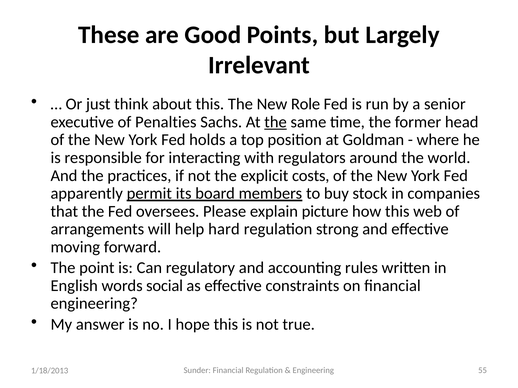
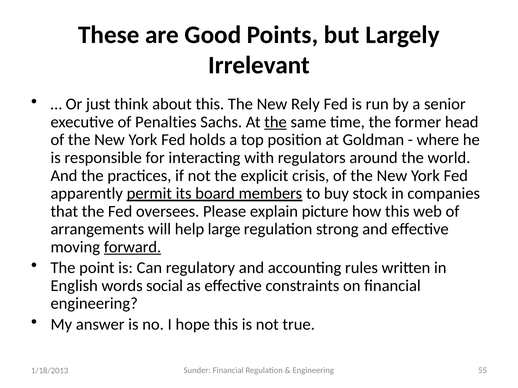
Role: Role -> Rely
costs: costs -> crisis
hard: hard -> large
forward underline: none -> present
